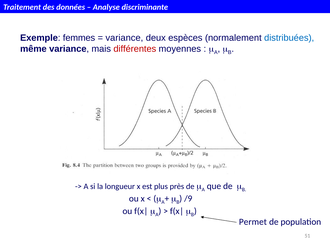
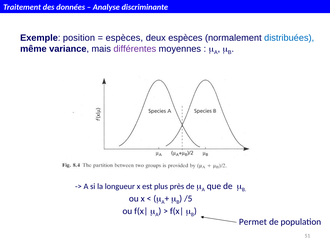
femmes: femmes -> position
variance at (124, 38): variance -> espèces
différentes colour: red -> purple
/9: /9 -> /5
